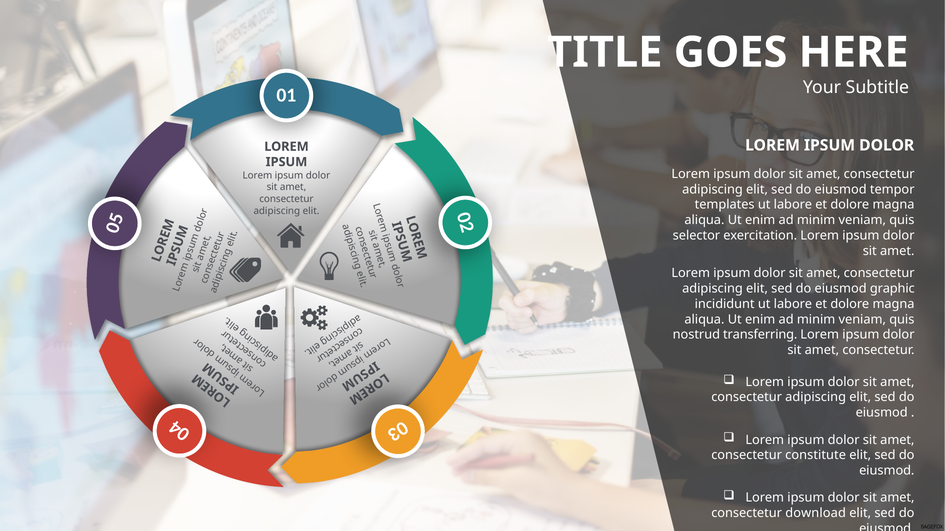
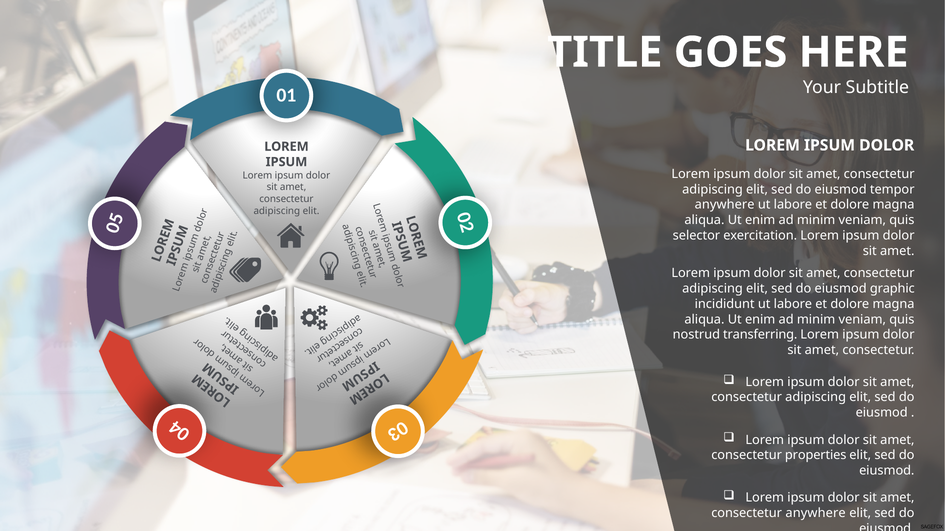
templates at (725, 205): templates -> anywhere
constitute: constitute -> properties
consectetur download: download -> anywhere
